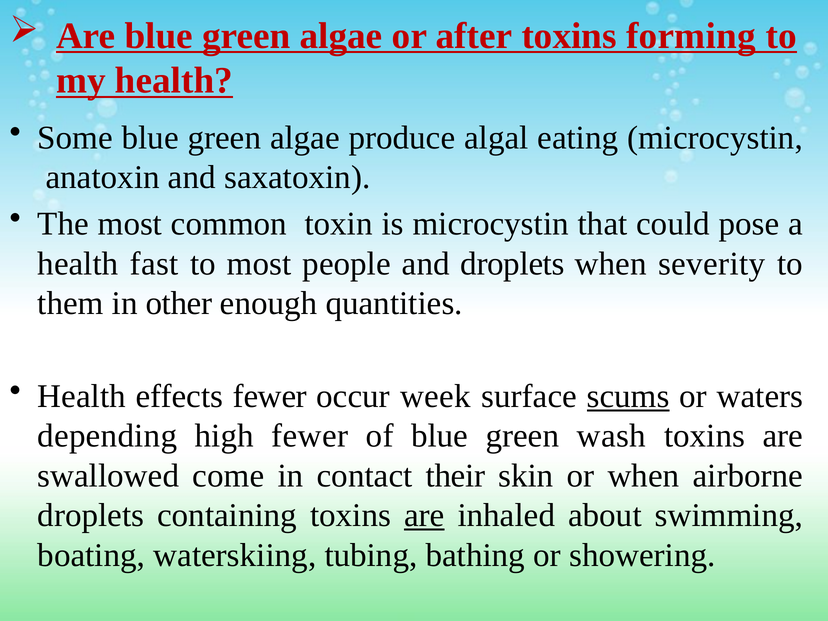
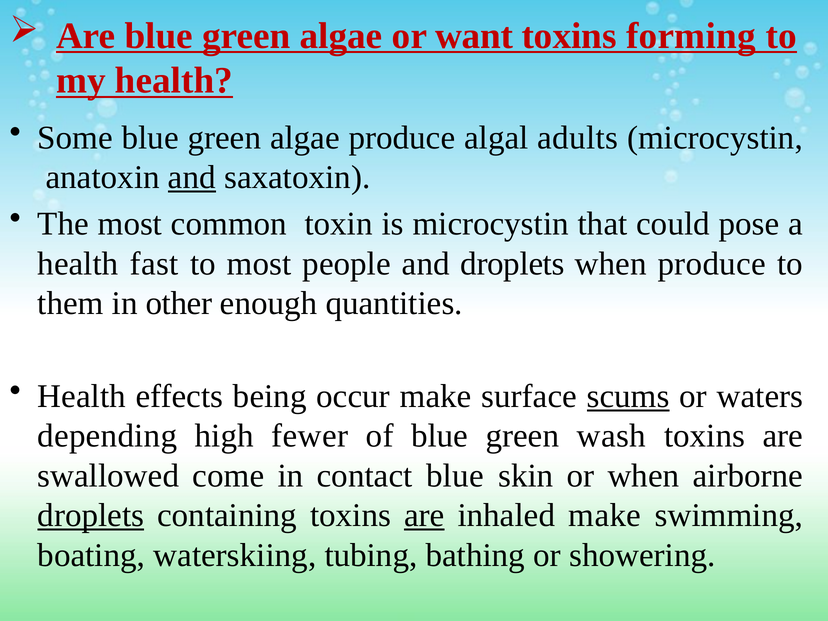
after: after -> want
eating: eating -> adults
and at (192, 177) underline: none -> present
when severity: severity -> produce
effects fewer: fewer -> being
occur week: week -> make
contact their: their -> blue
droplets at (91, 515) underline: none -> present
inhaled about: about -> make
